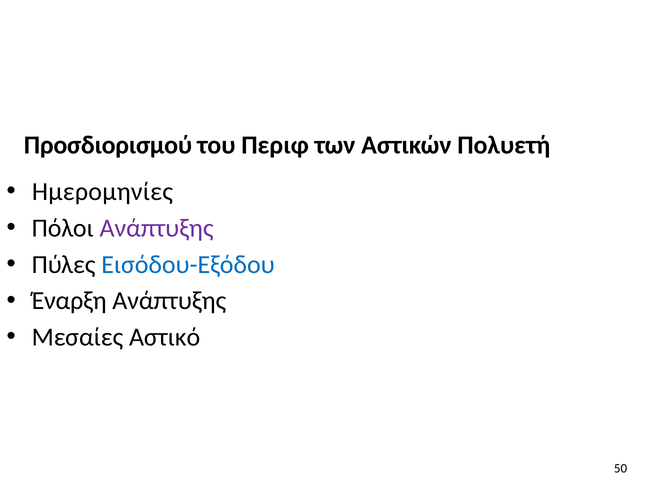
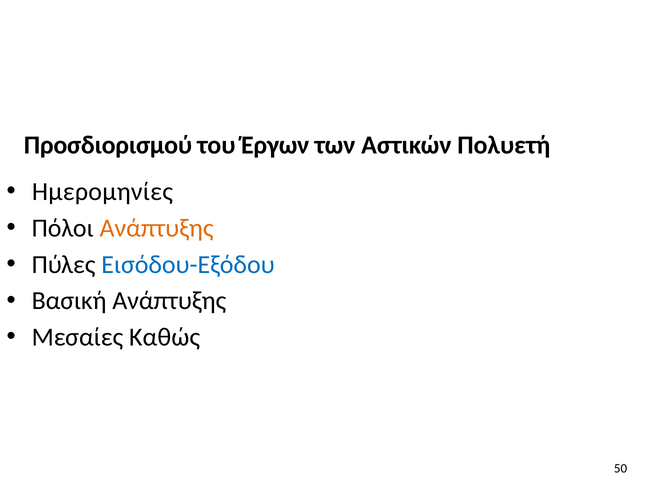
Περιφ: Περιφ -> Έργων
Ανάπτυξης at (157, 228) colour: purple -> orange
Έναρξη: Έναρξη -> Βασική
Αστικό: Αστικό -> Καθώς
